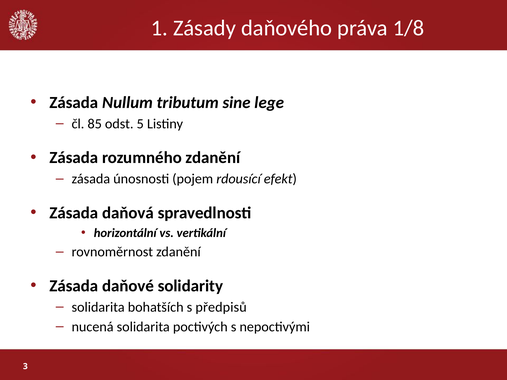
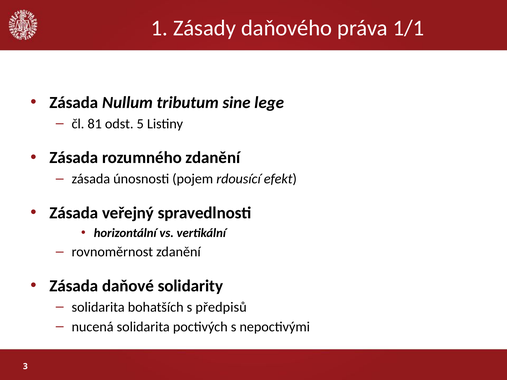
1/8: 1/8 -> 1/1
85: 85 -> 81
daňová: daňová -> veřejný
